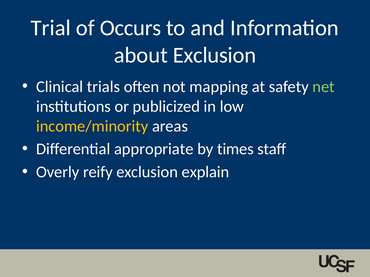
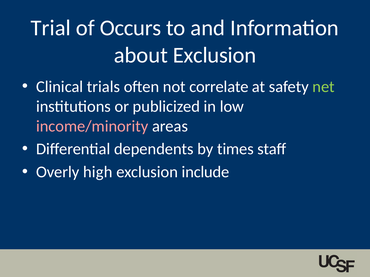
mapping: mapping -> correlate
income/minority colour: yellow -> pink
appropriate: appropriate -> dependents
reify: reify -> high
explain: explain -> include
